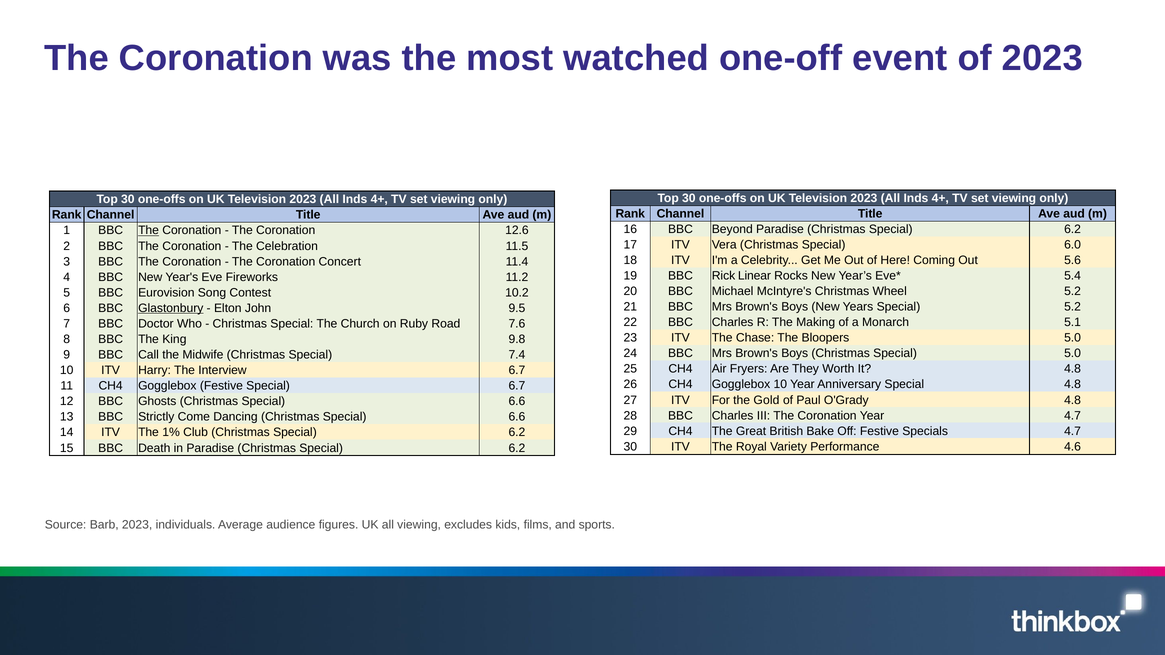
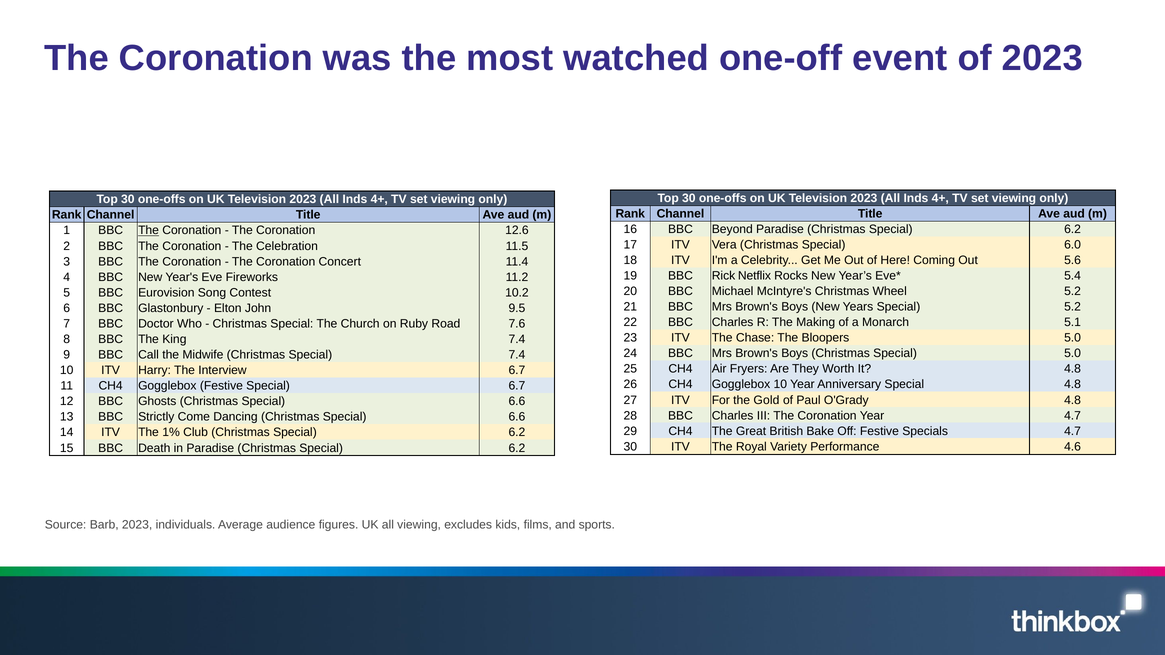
Linear: Linear -> Netflix
Glastonbury underline: present -> none
King 9.8: 9.8 -> 7.4
